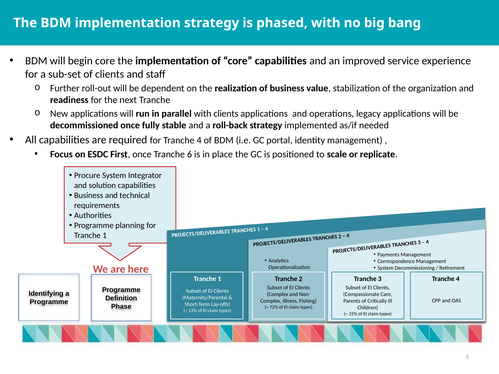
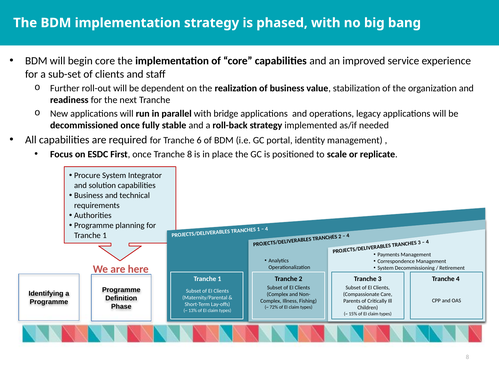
with clients: clients -> bridge
for Tranche 4: 4 -> 6
Tranche 6: 6 -> 8
